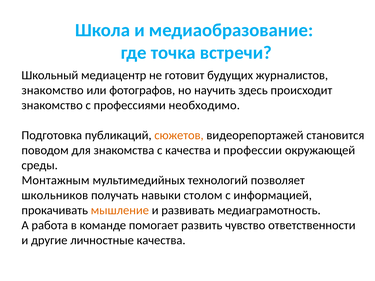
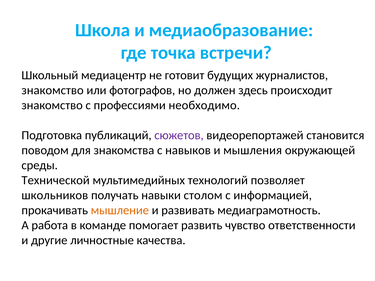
научить: научить -> должен
сюжетов colour: orange -> purple
с качества: качества -> навыков
профессии: профессии -> мышления
Монтажным: Монтажным -> Технической
